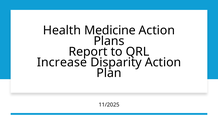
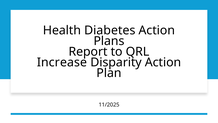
Medicine: Medicine -> Diabetes
